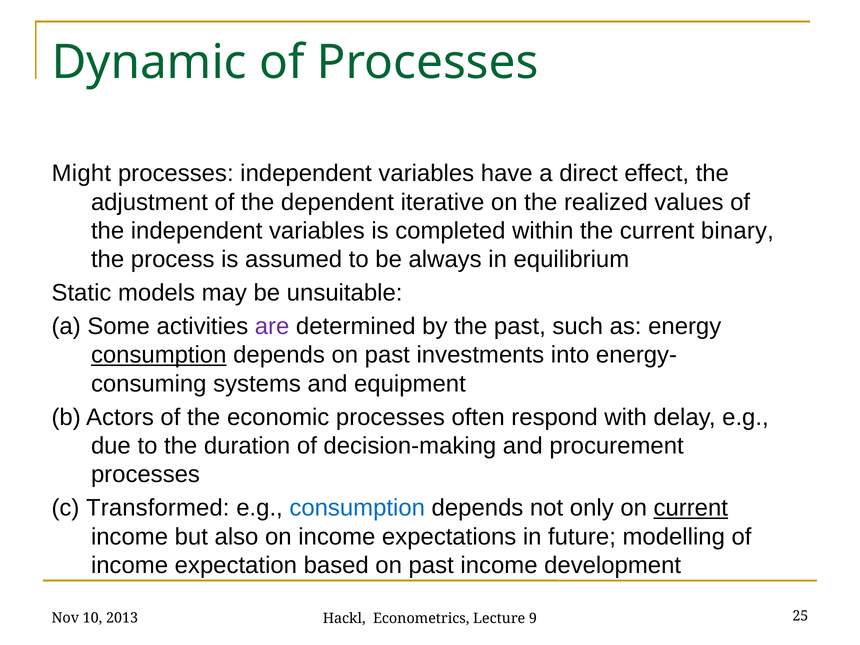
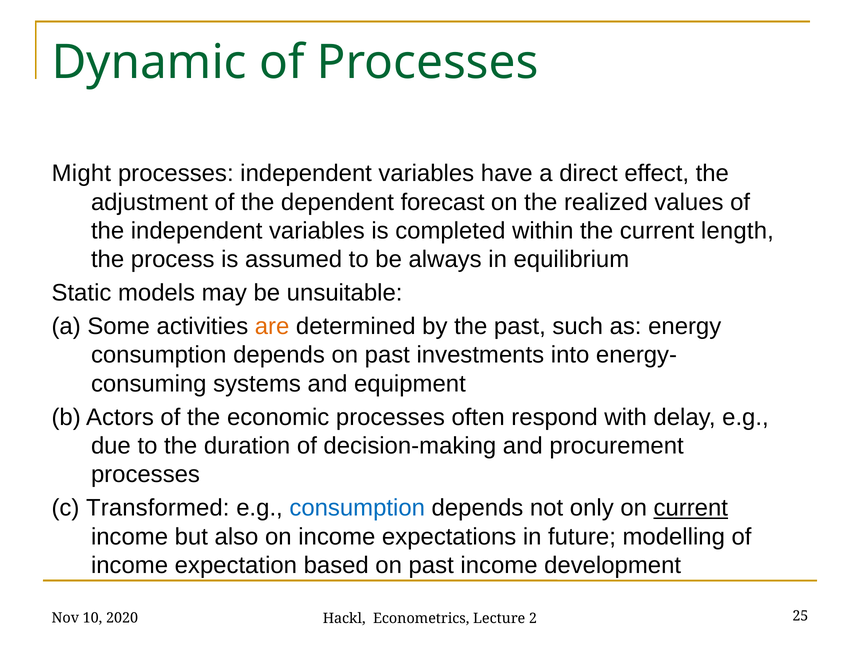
iterative: iterative -> forecast
binary: binary -> length
are colour: purple -> orange
consumption at (159, 355) underline: present -> none
2013: 2013 -> 2020
9: 9 -> 2
